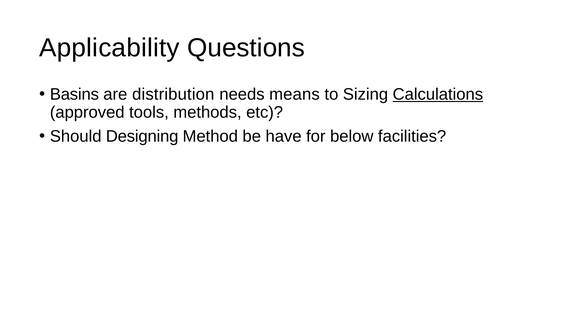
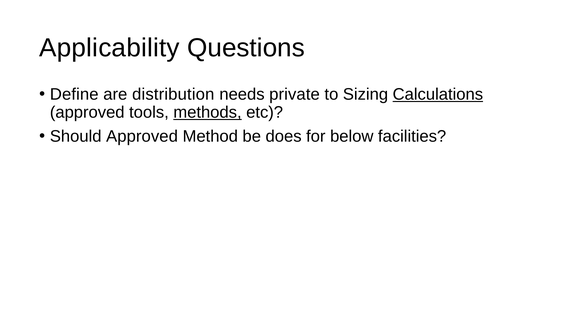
Basins: Basins -> Define
means: means -> private
methods underline: none -> present
Should Designing: Designing -> Approved
have: have -> does
